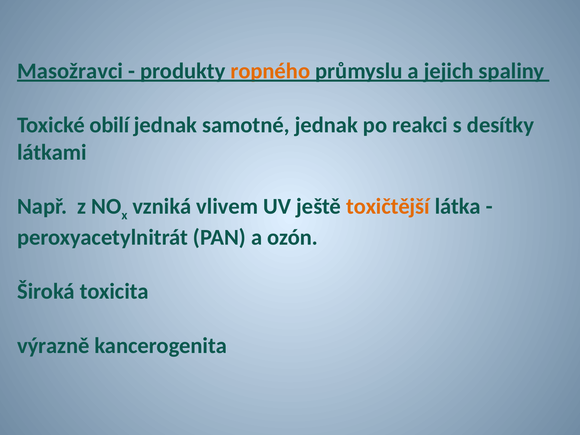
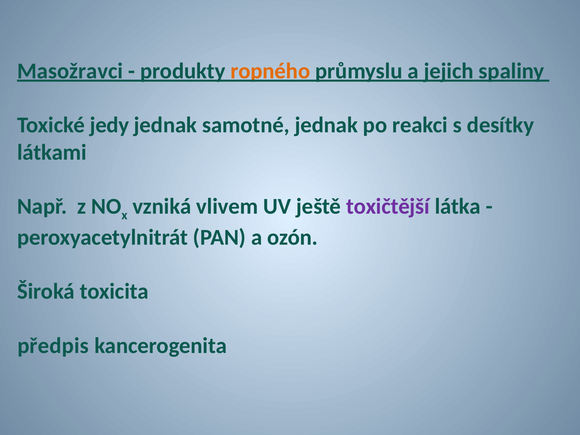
obilí: obilí -> jedy
toxičtější colour: orange -> purple
výrazně: výrazně -> předpis
